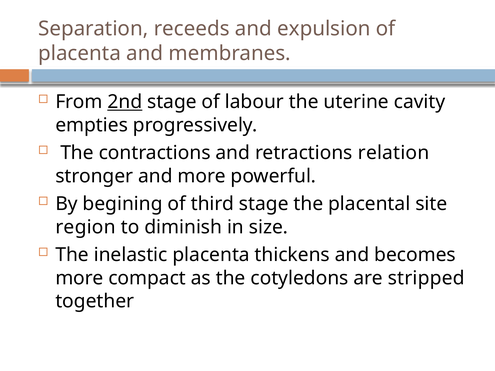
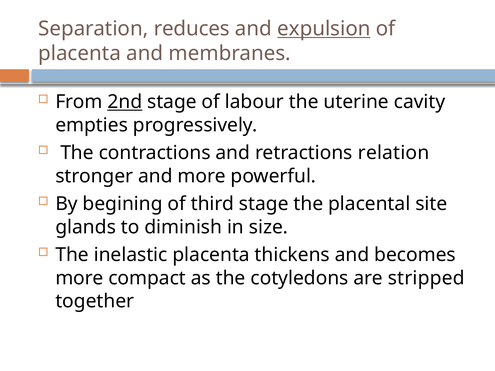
receeds: receeds -> reduces
expulsion underline: none -> present
region: region -> glands
